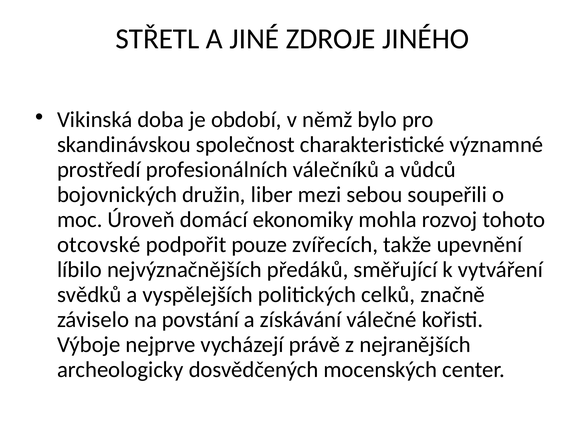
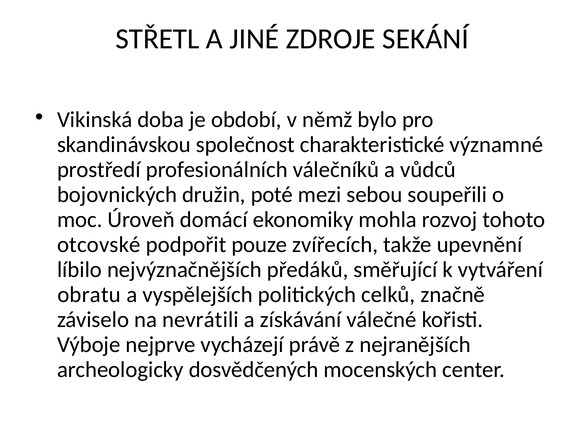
JINÉHO: JINÉHO -> SEKÁNÍ
liber: liber -> poté
svědků: svědků -> obratu
povstání: povstání -> nevrátili
